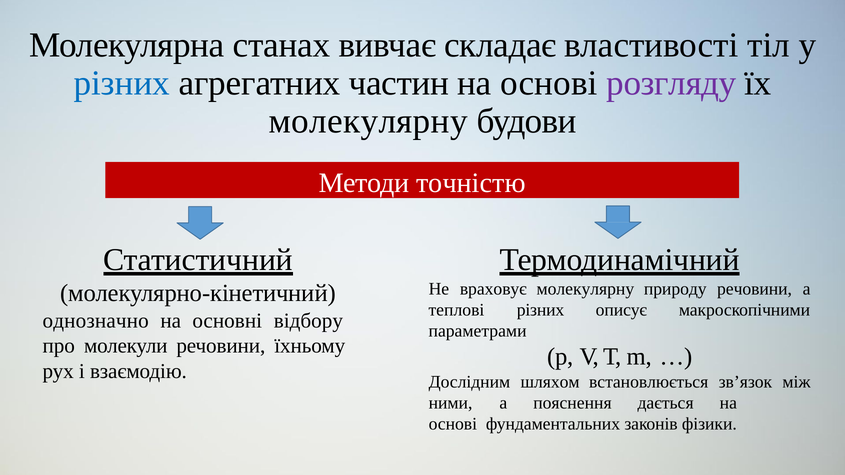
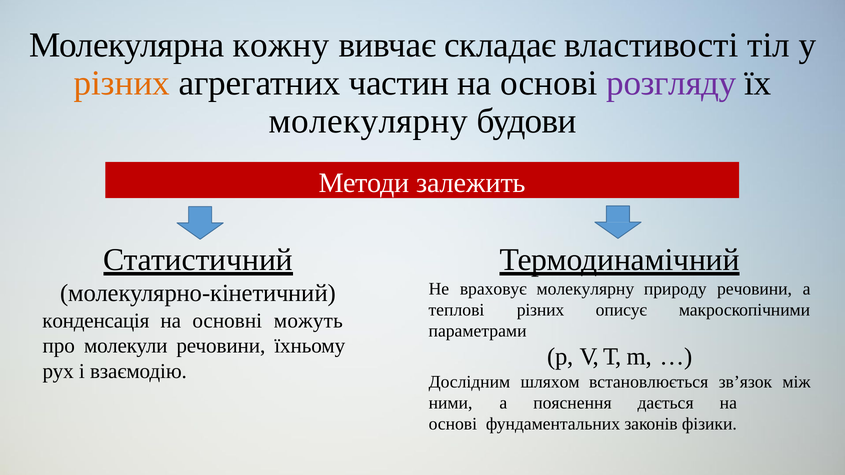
станах: станах -> кожну
різних at (122, 83) colour: blue -> orange
точнiстю: точнiстю -> залежить
однозначно: однозначно -> конденсація
вiдбору: вiдбору -> можуть
